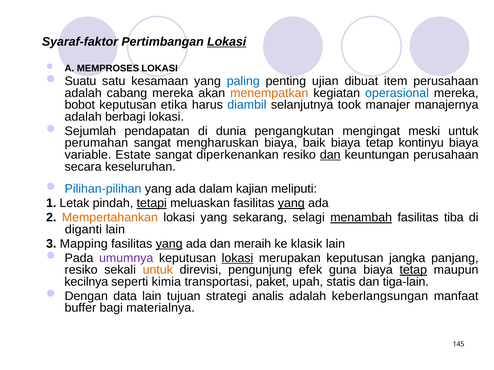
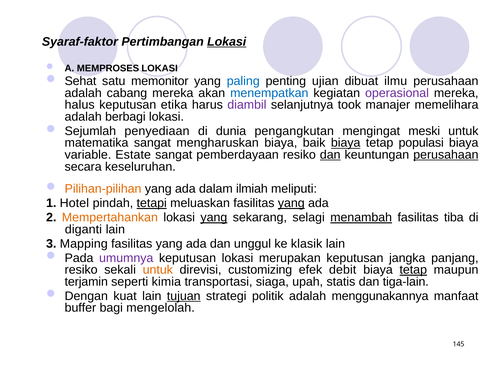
Suatu: Suatu -> Sehat
kesamaan: kesamaan -> memonitor
item: item -> ilmu
menempatkan colour: orange -> blue
operasional colour: blue -> purple
bobot: bobot -> halus
diambil colour: blue -> purple
manajernya: manajernya -> memelihara
pendapatan: pendapatan -> penyediaan
perumahan: perumahan -> matematika
biaya at (346, 143) underline: none -> present
kontinyu: kontinyu -> populasi
diperkenankan: diperkenankan -> pemberdayaan
perusahaan at (446, 155) underline: none -> present
Pilihan-pilihan colour: blue -> orange
kajian: kajian -> ilmiah
Letak: Letak -> Hotel
yang at (214, 218) underline: none -> present
yang at (169, 244) underline: present -> none
meraih: meraih -> unggul
lokasi at (238, 258) underline: present -> none
pengunjung: pengunjung -> customizing
guna: guna -> debit
kecilnya: kecilnya -> terjamin
paket: paket -> siaga
data: data -> kuat
tujuan underline: none -> present
analis: analis -> politik
keberlangsungan: keberlangsungan -> menggunakannya
materialnya: materialnya -> mengelolah
